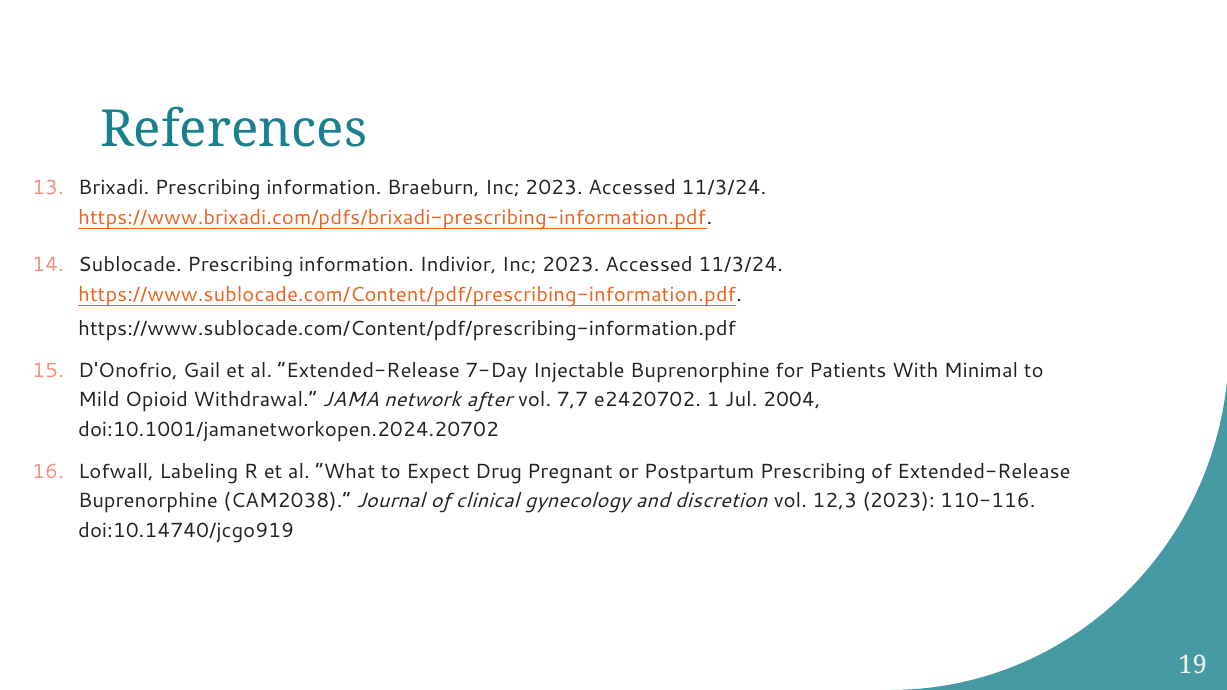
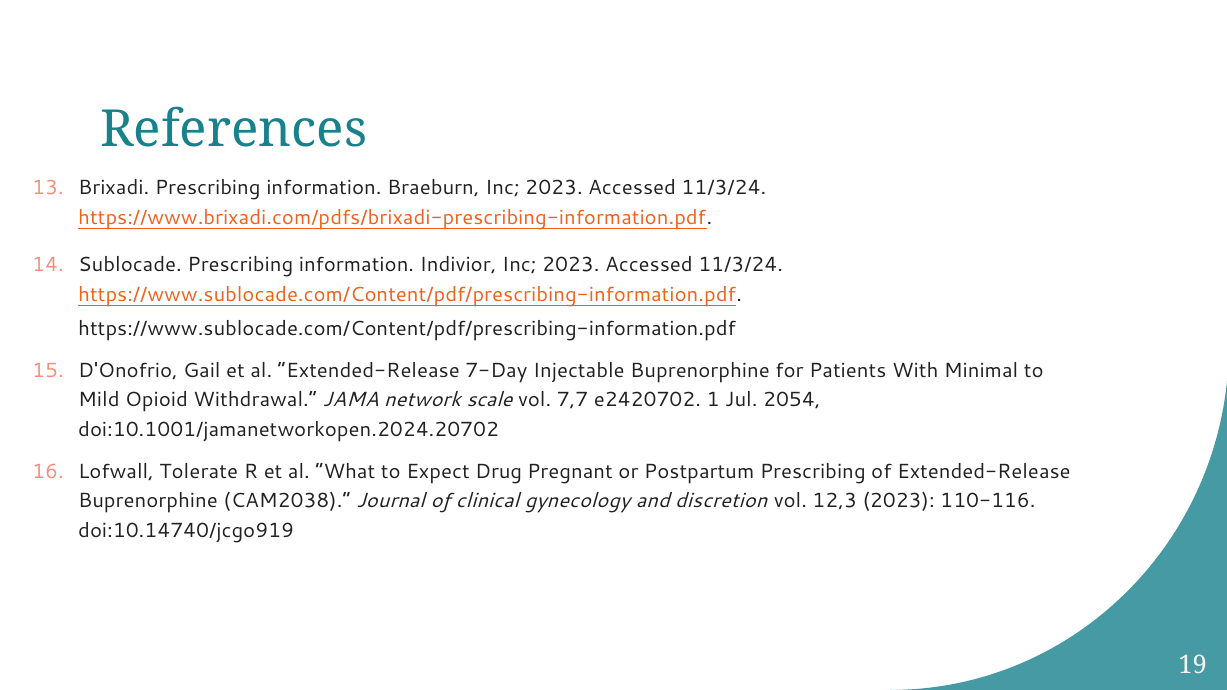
after: after -> scale
2004: 2004 -> 2054
Labeling: Labeling -> Tolerate
